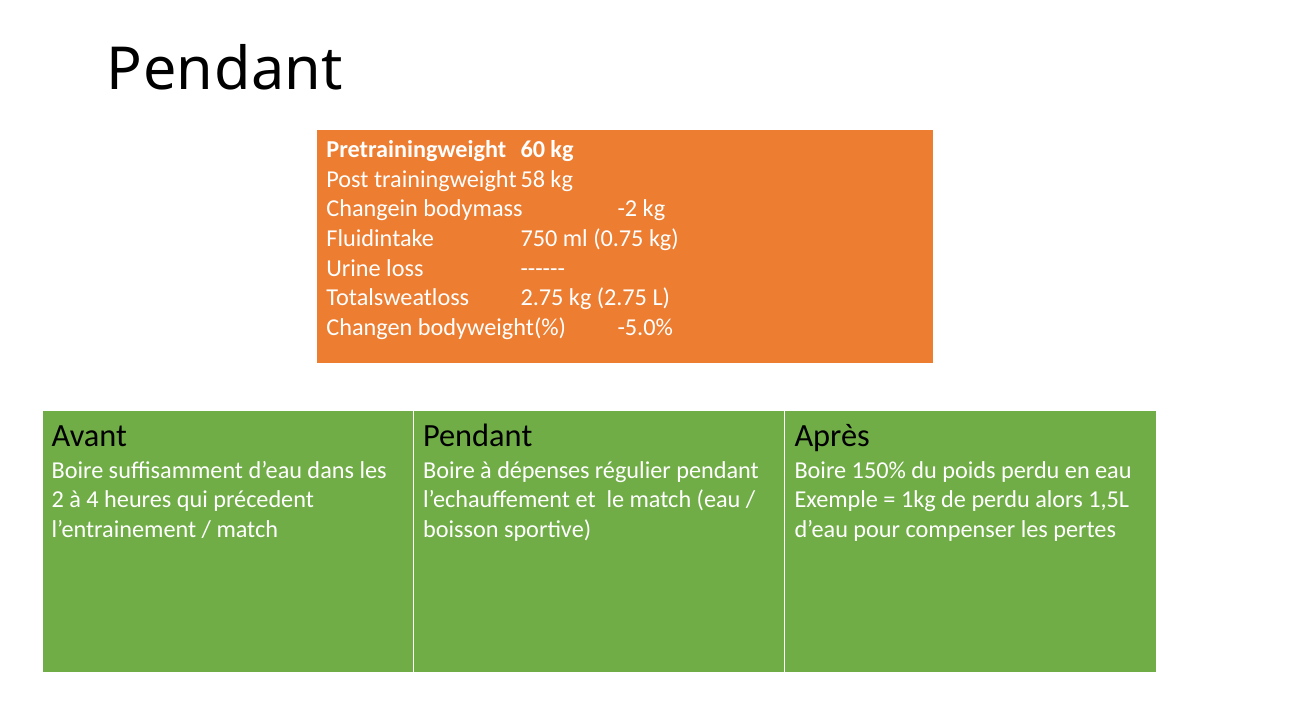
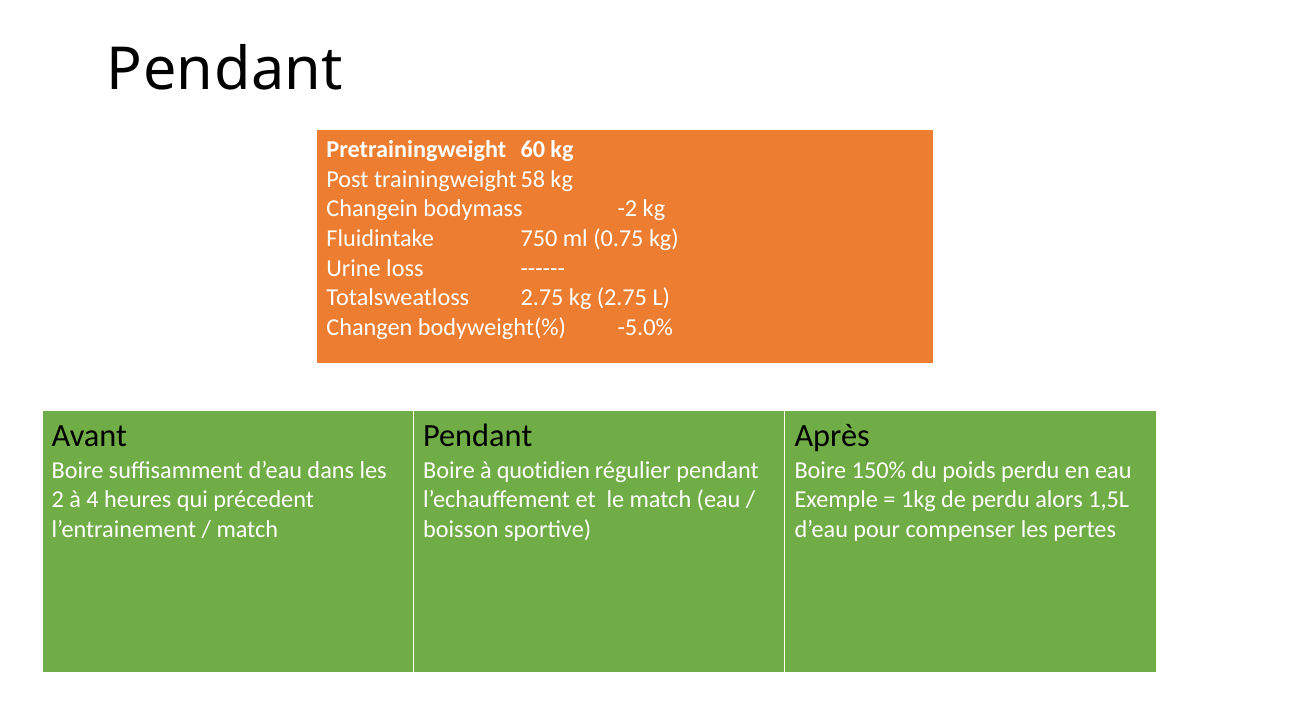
dépenses: dépenses -> quotidien
